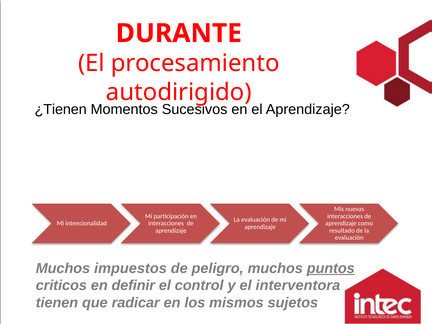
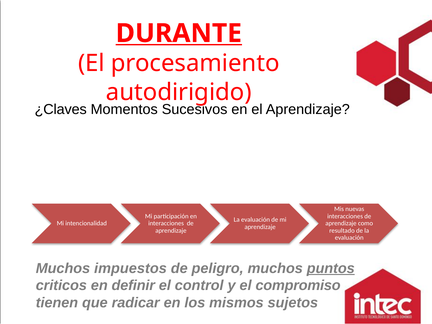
DURANTE underline: none -> present
¿Tienen: ¿Tienen -> ¿Claves
interventora: interventora -> compromiso
